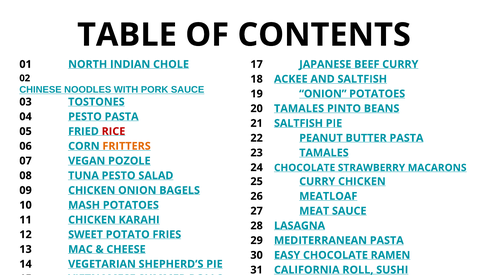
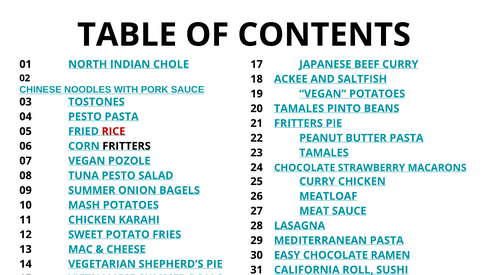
19 ONION: ONION -> VEGAN
21 SALTFISH: SALTFISH -> FRITTERS
FRITTERS at (127, 146) colour: orange -> black
09 CHICKEN: CHICKEN -> SUMMER
